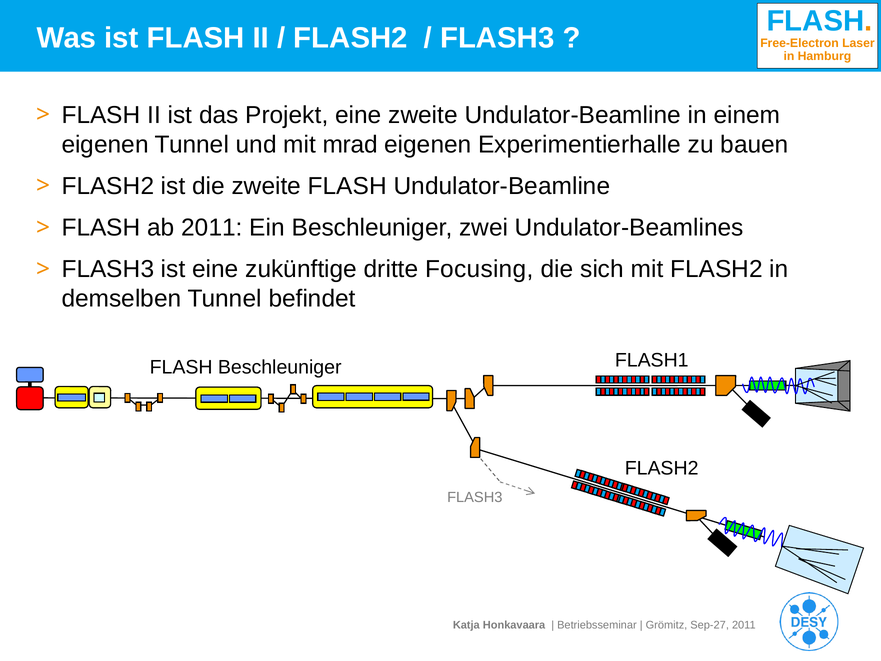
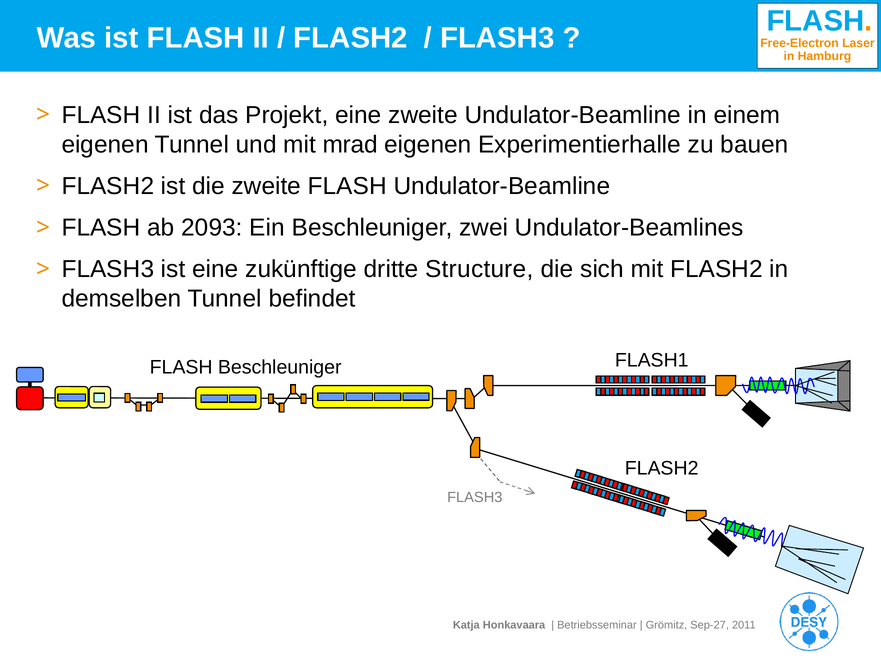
ab 2011: 2011 -> 2093
Focusing: Focusing -> Structure
